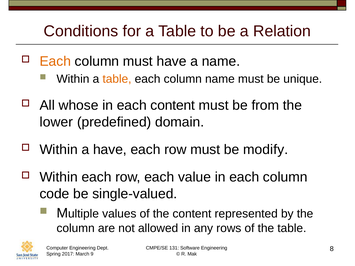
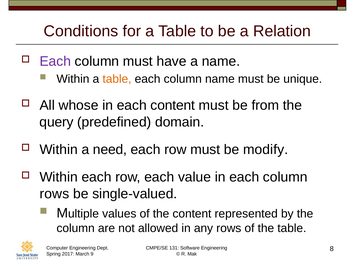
Each at (55, 61) colour: orange -> purple
lower: lower -> query
a have: have -> need
code at (54, 194): code -> rows
